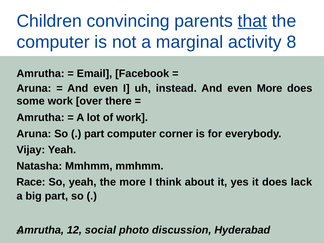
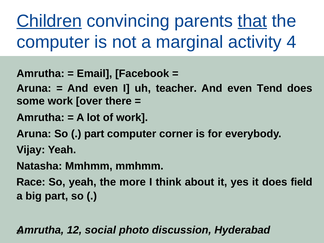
Children underline: none -> present
8: 8 -> 4
instead: instead -> teacher
even More: More -> Tend
lack: lack -> field
